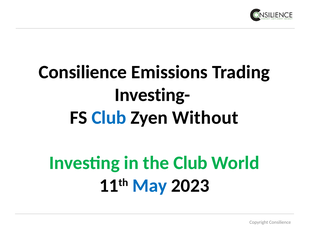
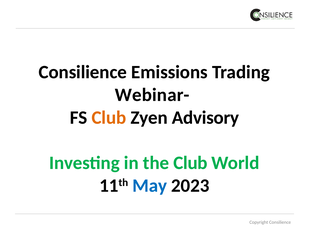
Investing-: Investing- -> Webinar-
Club at (109, 117) colour: blue -> orange
Without: Without -> Advisory
